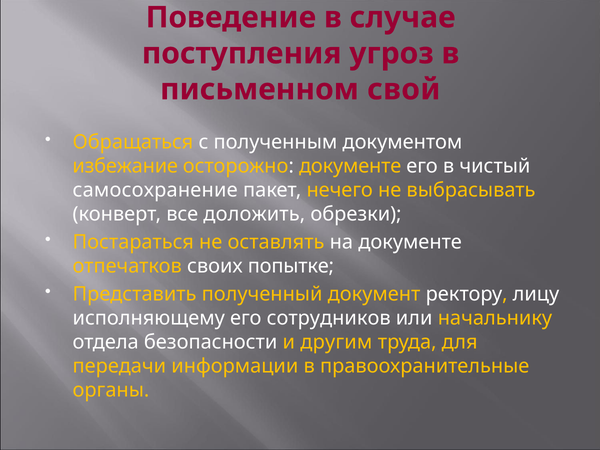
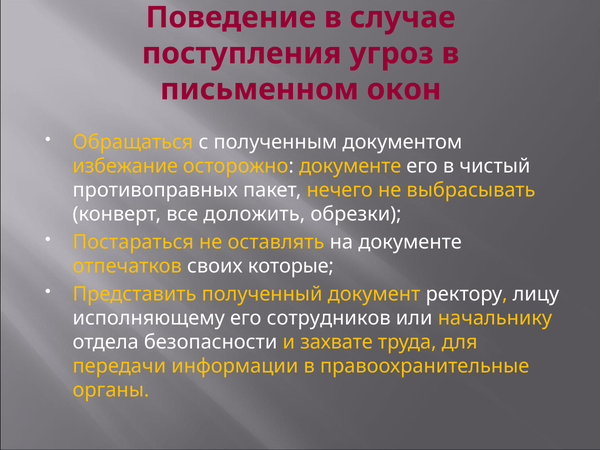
свой: свой -> окон
самосохранение: самосохранение -> противоправных
попытке: попытке -> которые
другим: другим -> захвате
